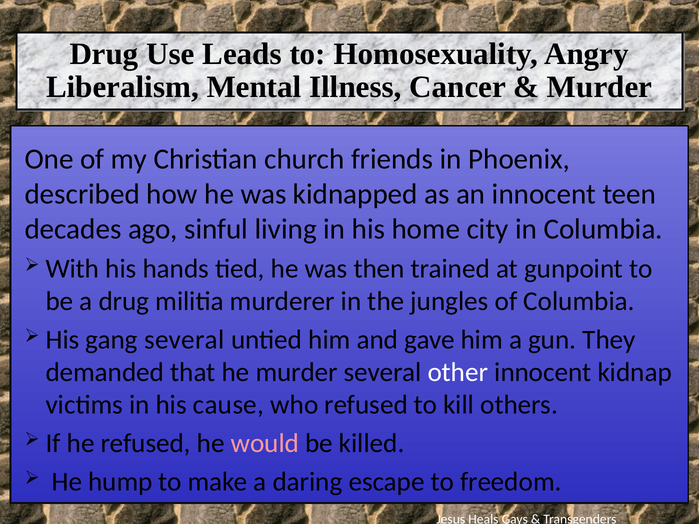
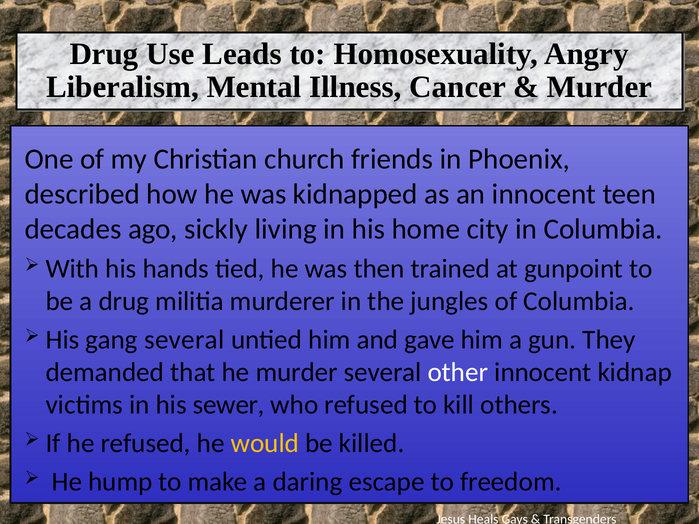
sinful: sinful -> sickly
cause: cause -> sewer
would colour: pink -> yellow
